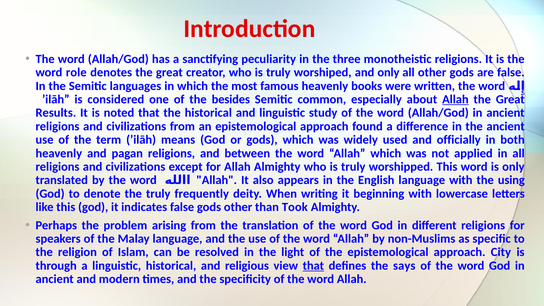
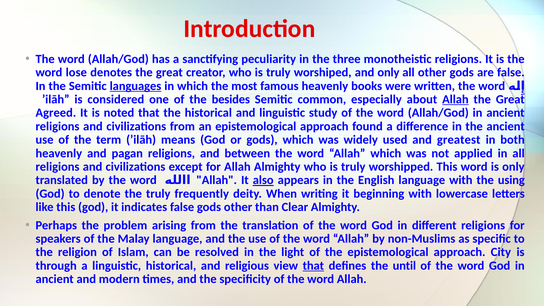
role: role -> lose
languages underline: none -> present
Results: Results -> Agreed
officially: officially -> greatest
also underline: none -> present
Took: Took -> Clear
says: says -> until
